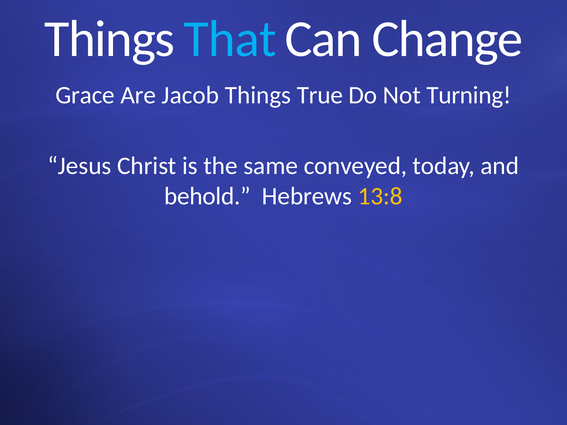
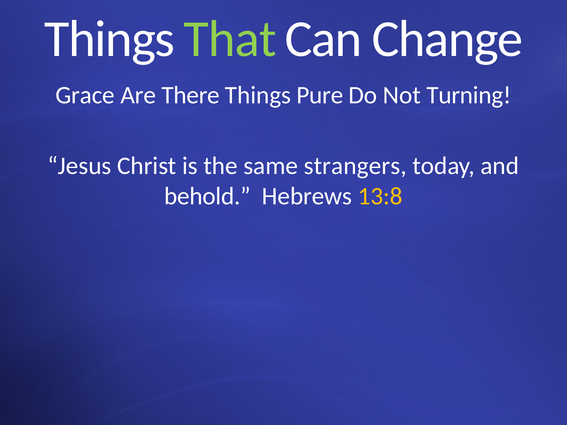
That colour: light blue -> light green
Jacob: Jacob -> There
True: True -> Pure
conveyed: conveyed -> strangers
